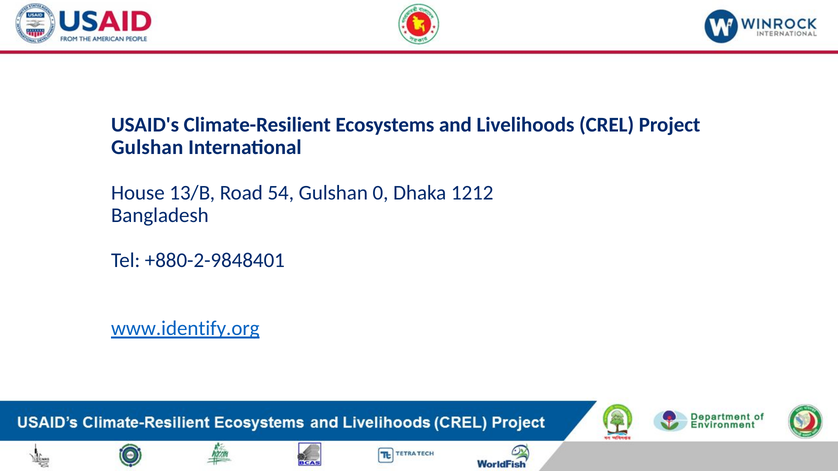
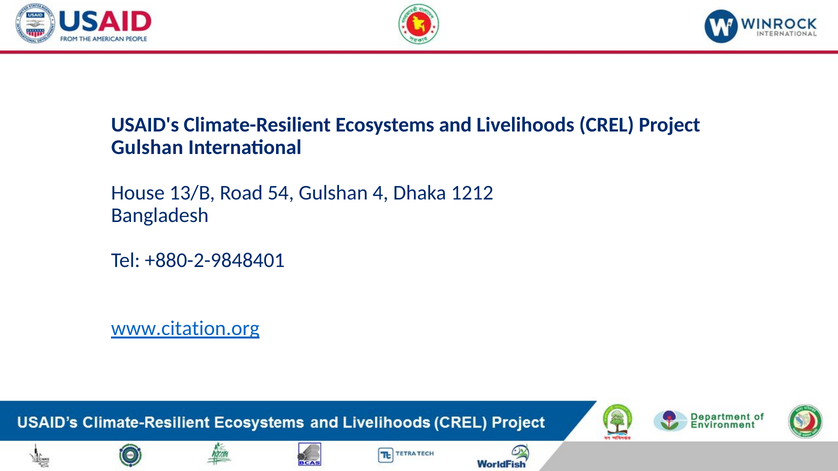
0: 0 -> 4
www.identify.org: www.identify.org -> www.citation.org
